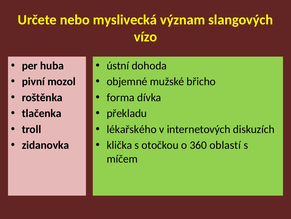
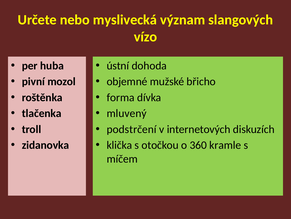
překladu: překladu -> mluvený
lékařského: lékařského -> podstrčení
oblastí: oblastí -> kramle
